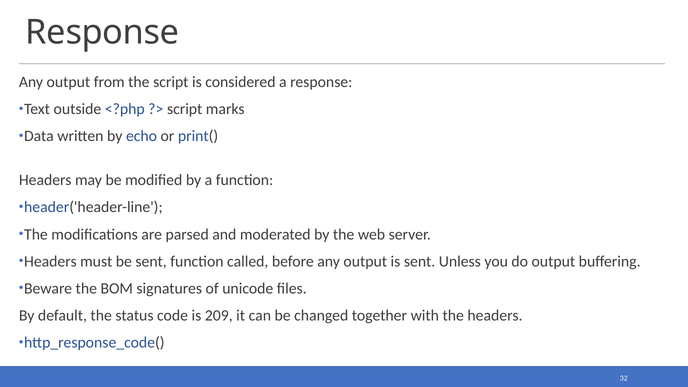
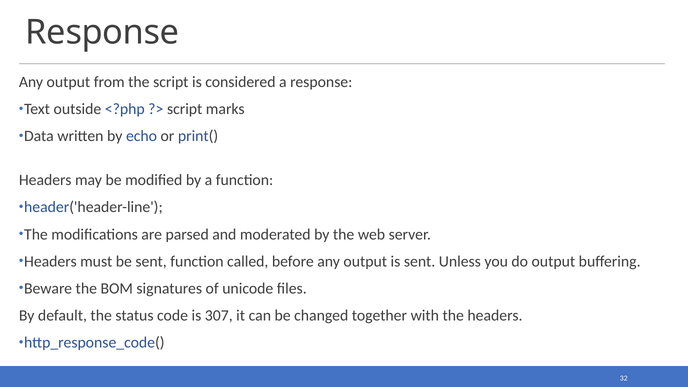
209: 209 -> 307
